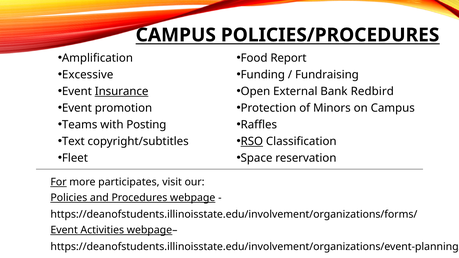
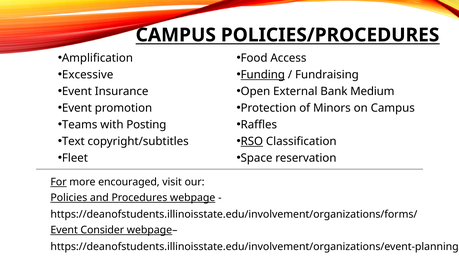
Report: Report -> Access
Funding underline: none -> present
Insurance underline: present -> none
Redbird: Redbird -> Medium
participates: participates -> encouraged
Activities: Activities -> Consider
